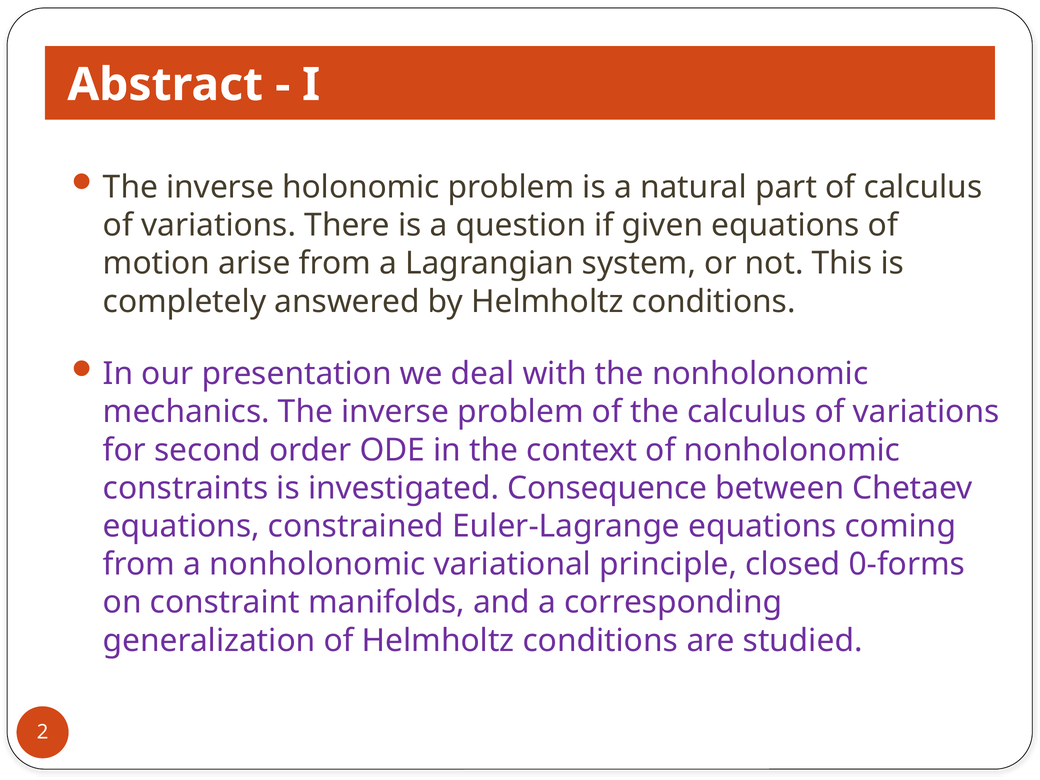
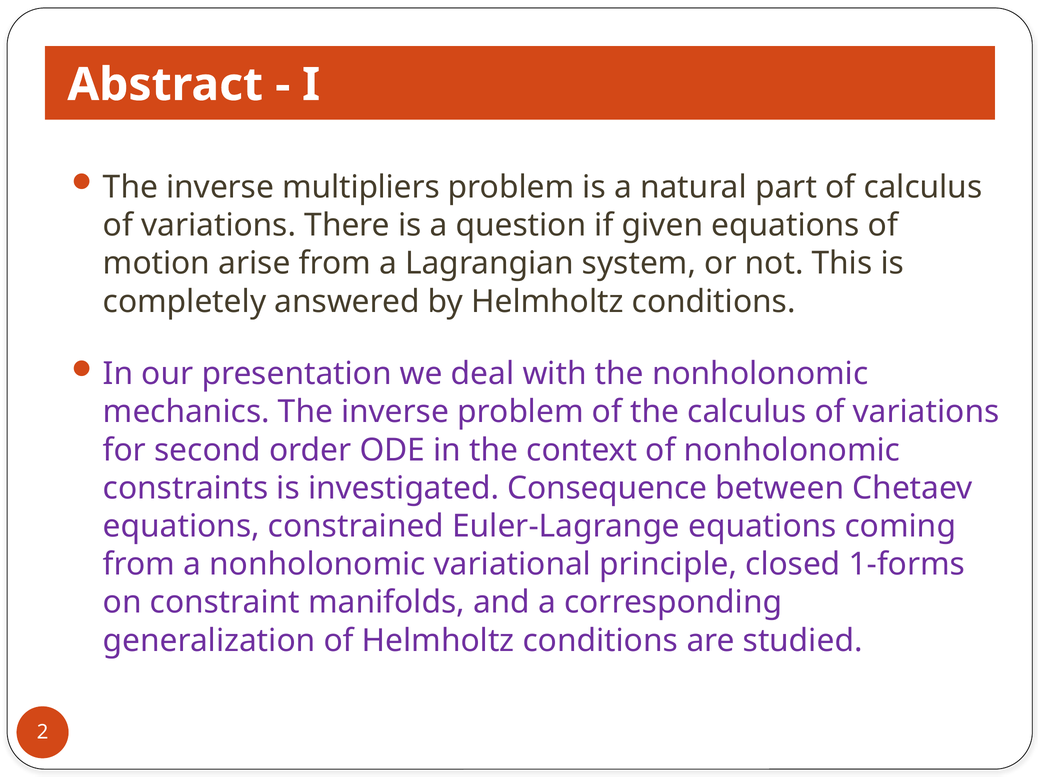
holonomic: holonomic -> multipliers
0-forms: 0-forms -> 1-forms
